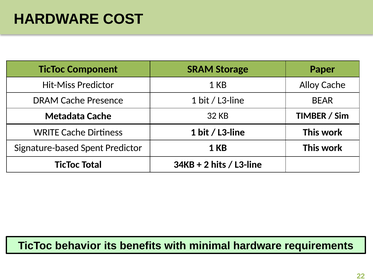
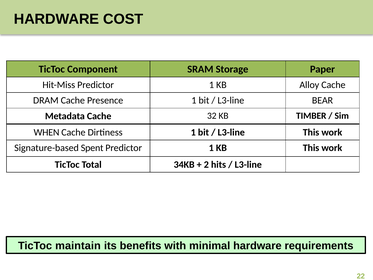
WRITE: WRITE -> WHEN
behavior: behavior -> maintain
